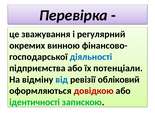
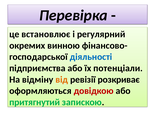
зважування: зважування -> встановлює
від colour: blue -> orange
обліковий: обліковий -> розкриває
ідентичності: ідентичності -> притягнутий
